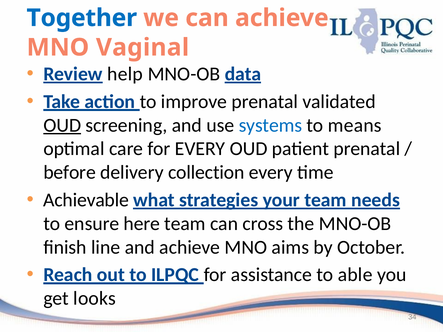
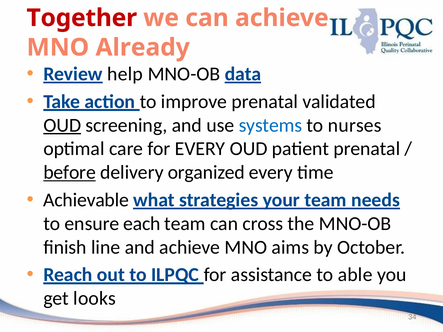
Together colour: blue -> red
Vaginal: Vaginal -> Already
means: means -> nurses
before underline: none -> present
collection: collection -> organized
here: here -> each
